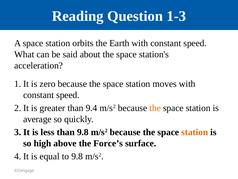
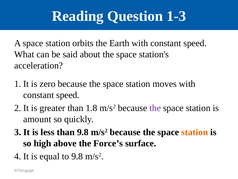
9.4: 9.4 -> 1.8
the at (155, 108) colour: orange -> purple
average: average -> amount
